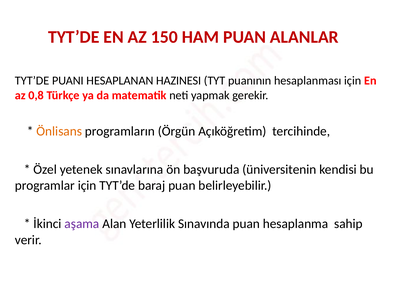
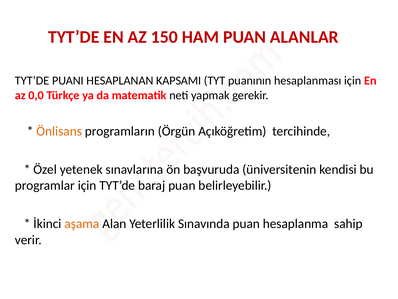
HAZINESI: HAZINESI -> KAPSAMI
0,8: 0,8 -> 0,0
aşama colour: purple -> orange
